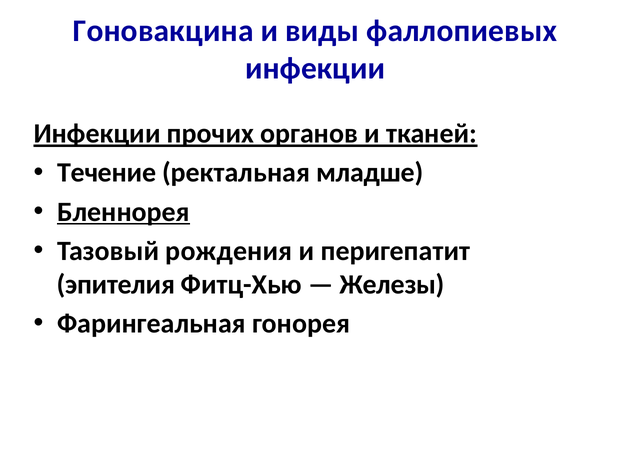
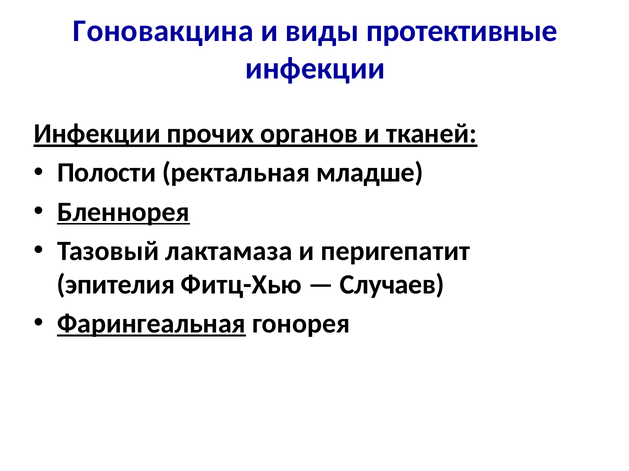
фаллопиевых: фаллопиевых -> протективные
Течение: Течение -> Полости
рождения: рождения -> лактамаза
Железы: Железы -> Случаев
Фарингеальная underline: none -> present
